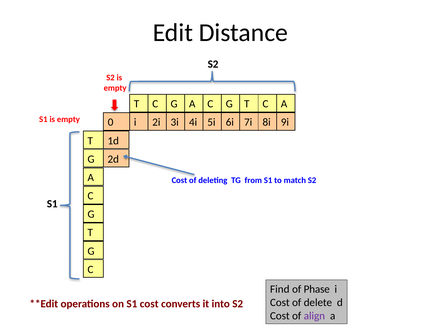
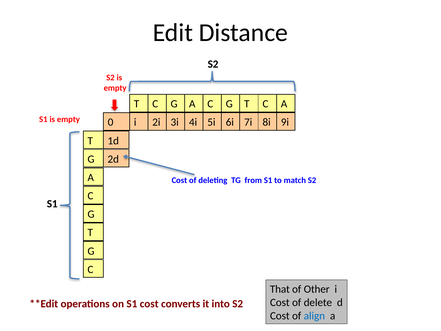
Find: Find -> That
Phase: Phase -> Other
align colour: purple -> blue
